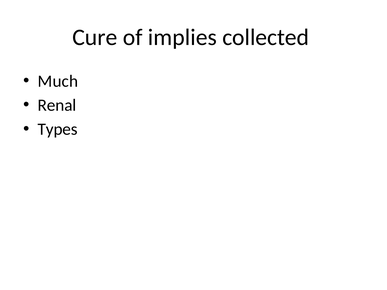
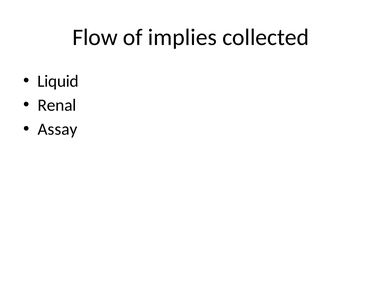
Cure: Cure -> Flow
Much: Much -> Liquid
Types: Types -> Assay
